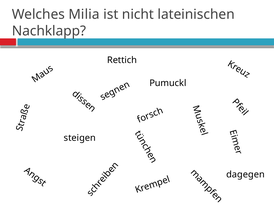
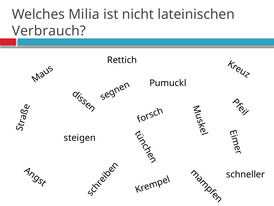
Nachklapp: Nachklapp -> Verbrauch
dagegen: dagegen -> schneller
